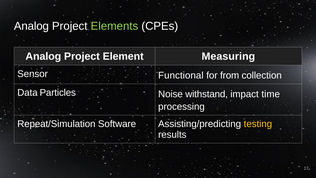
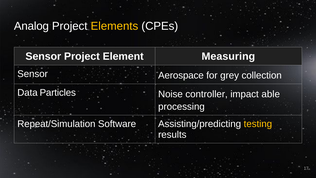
Elements colour: light green -> yellow
Analog at (43, 56): Analog -> Sensor
Functional: Functional -> Aerospace
from: from -> grey
withstand: withstand -> controller
time: time -> able
